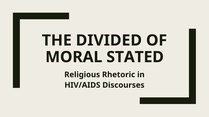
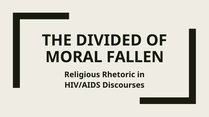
STATED: STATED -> FALLEN
